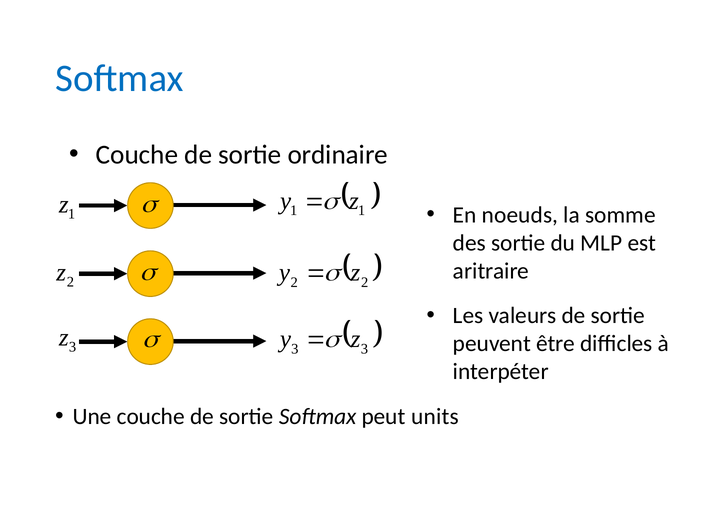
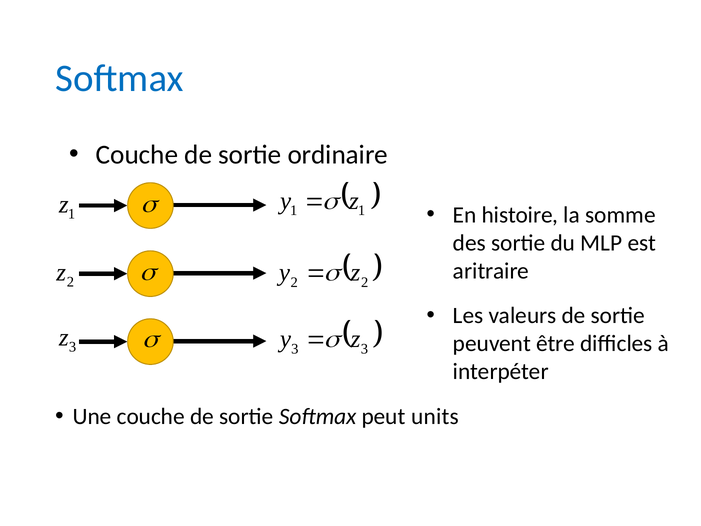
noeuds: noeuds -> histoire
